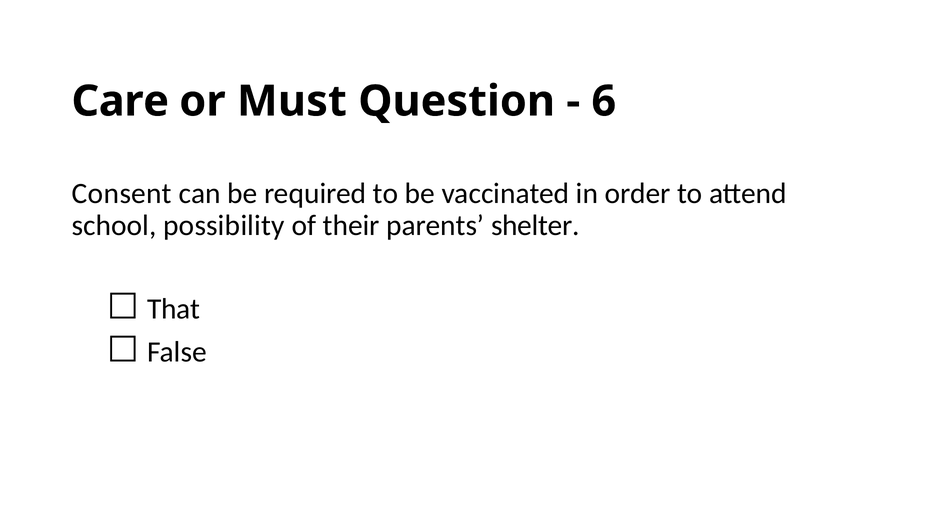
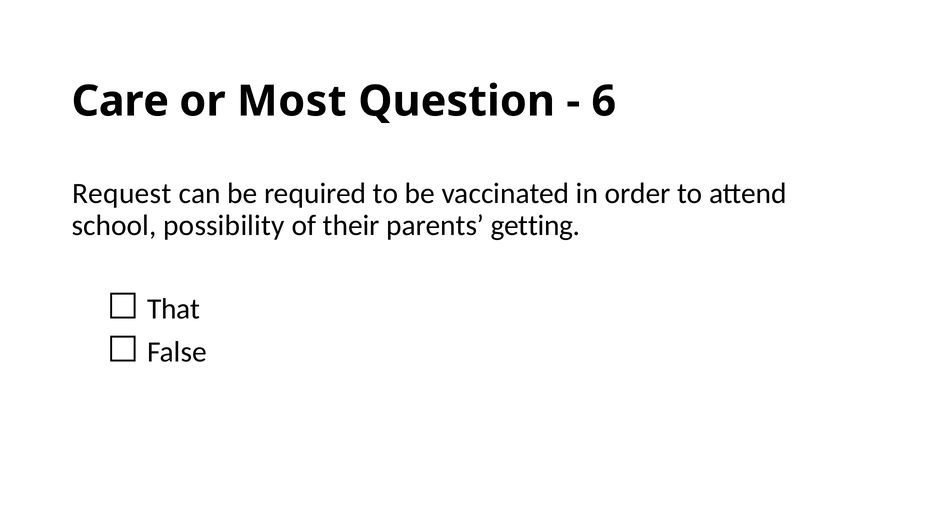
Must: Must -> Most
Consent: Consent -> Request
shelter: shelter -> getting
